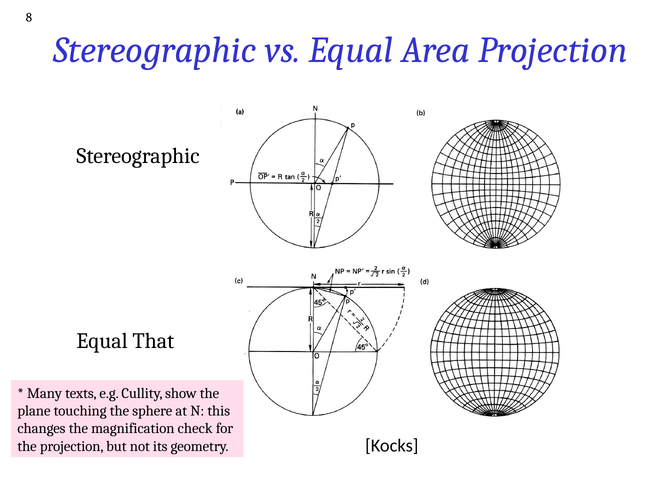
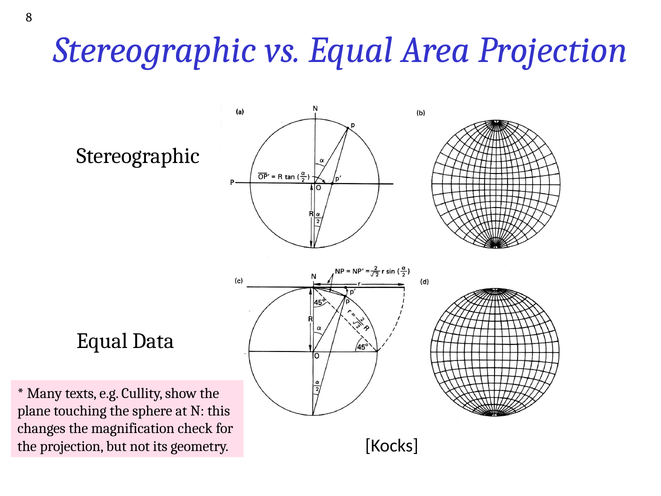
That: That -> Data
